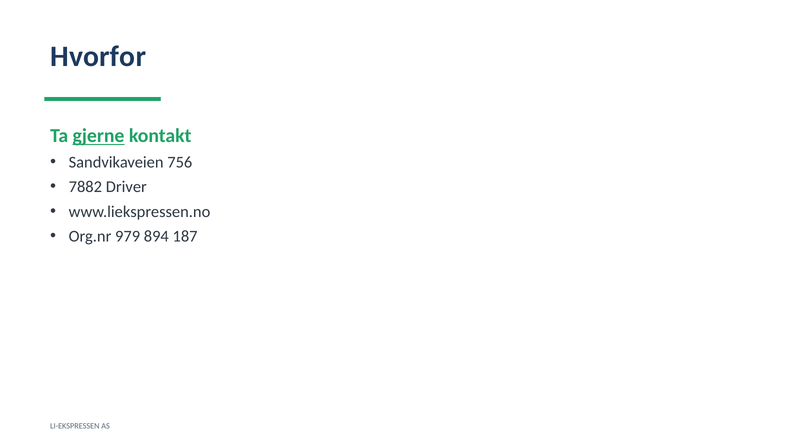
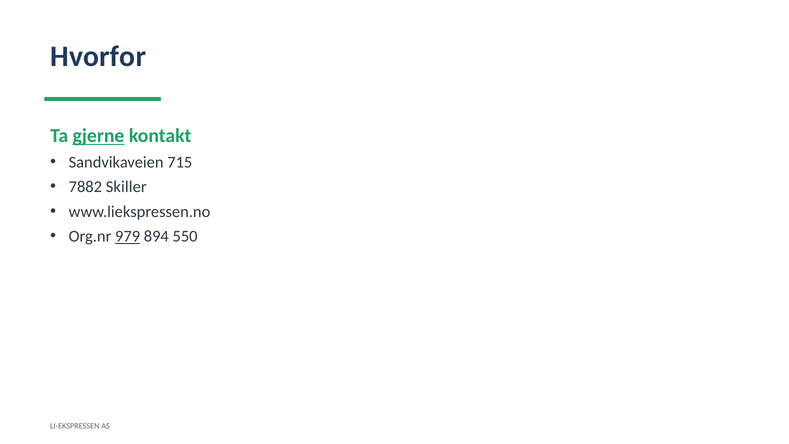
756: 756 -> 715
Driver: Driver -> Skiller
979 underline: none -> present
187: 187 -> 550
